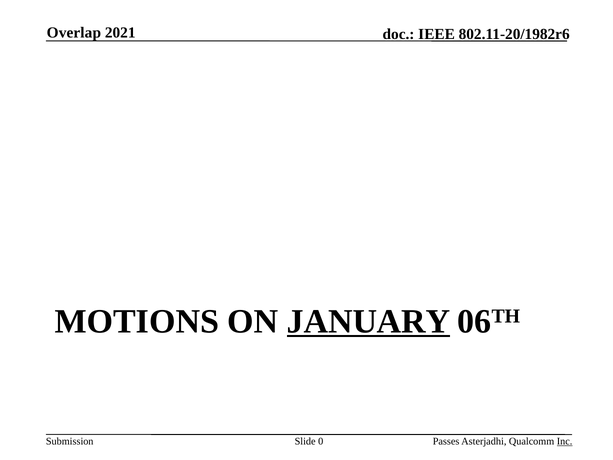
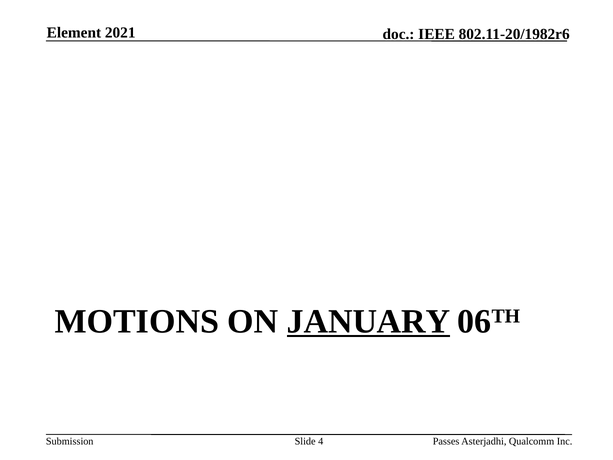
Overlap: Overlap -> Element
0: 0 -> 4
Inc underline: present -> none
